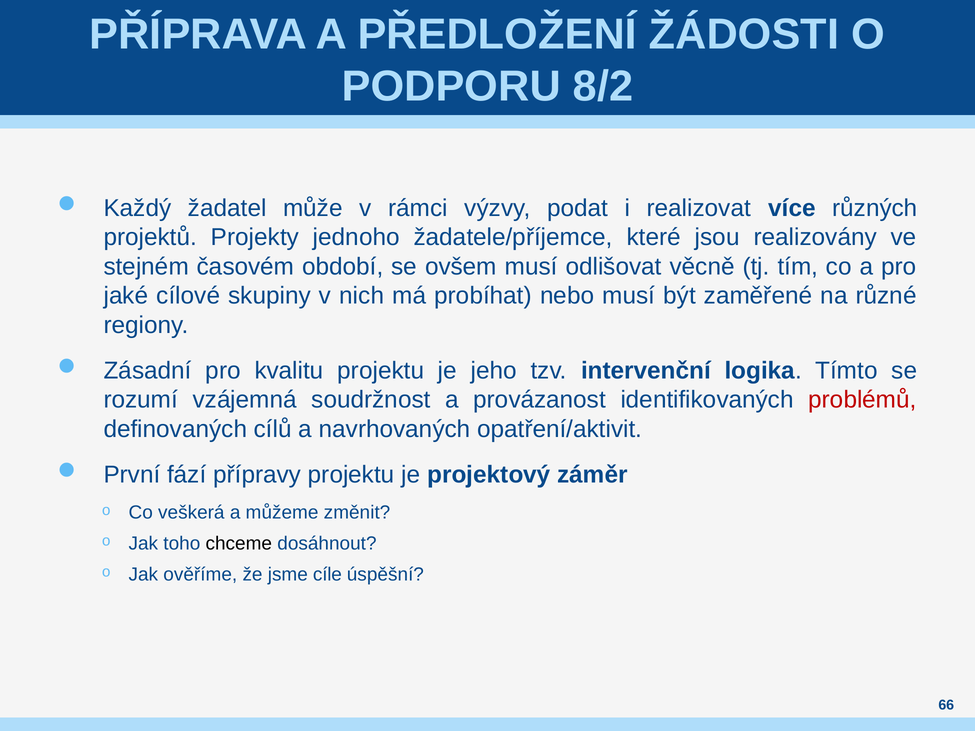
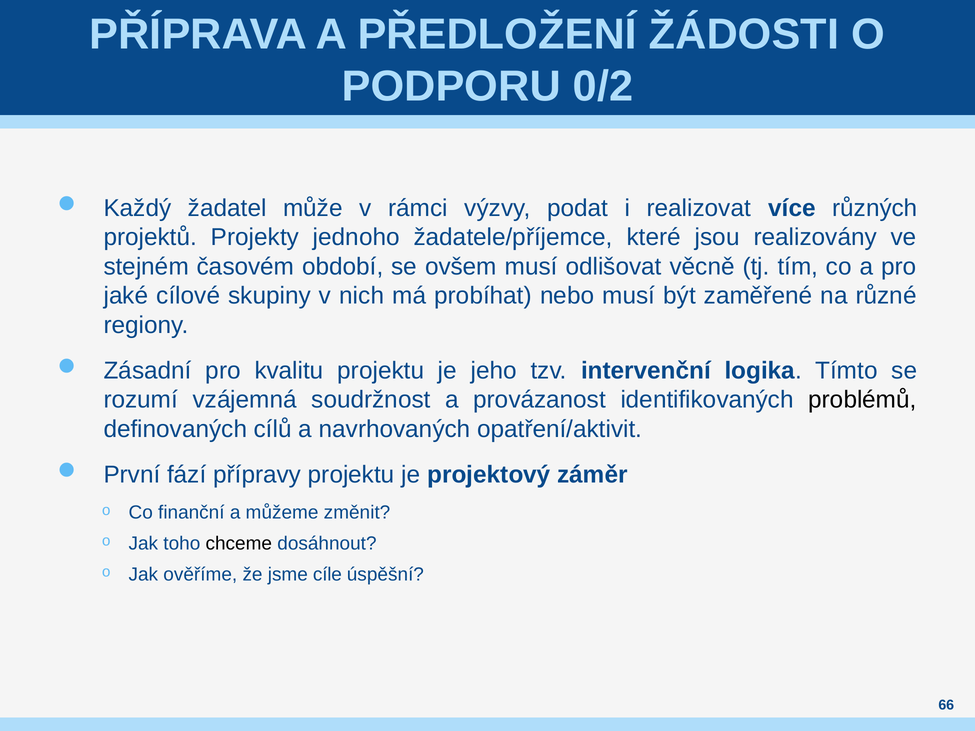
8/2: 8/2 -> 0/2
problémů colour: red -> black
veškerá: veškerá -> finanční
